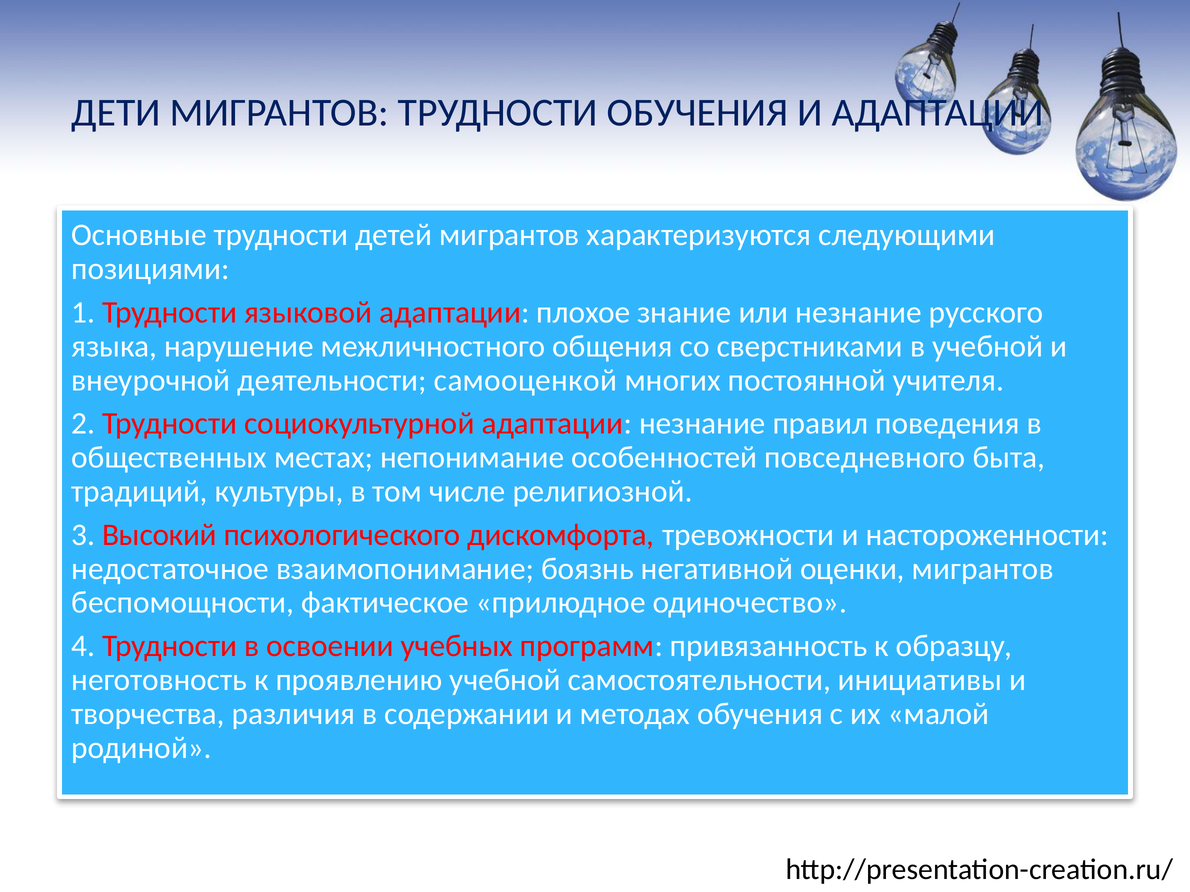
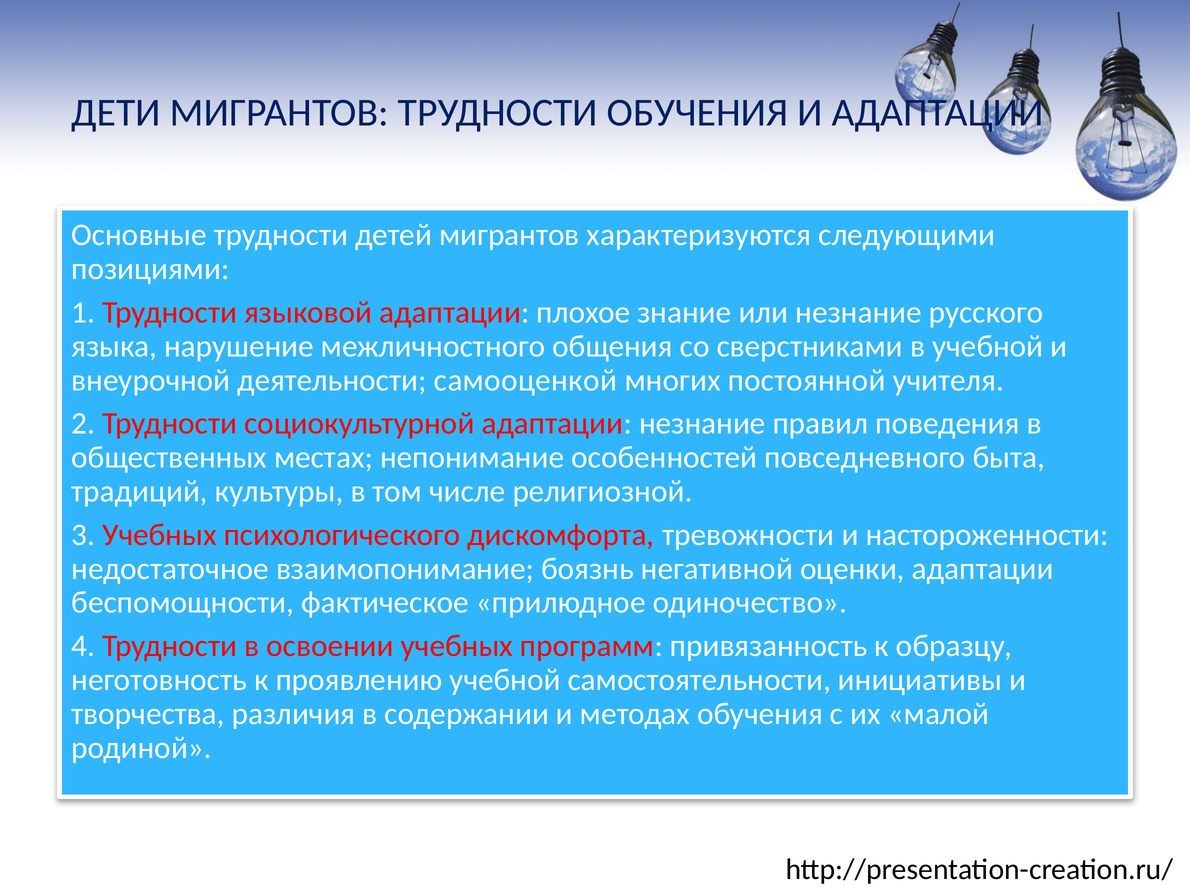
3 Высокий: Высокий -> Учебных
оценки мигрантов: мигрантов -> адаптации
